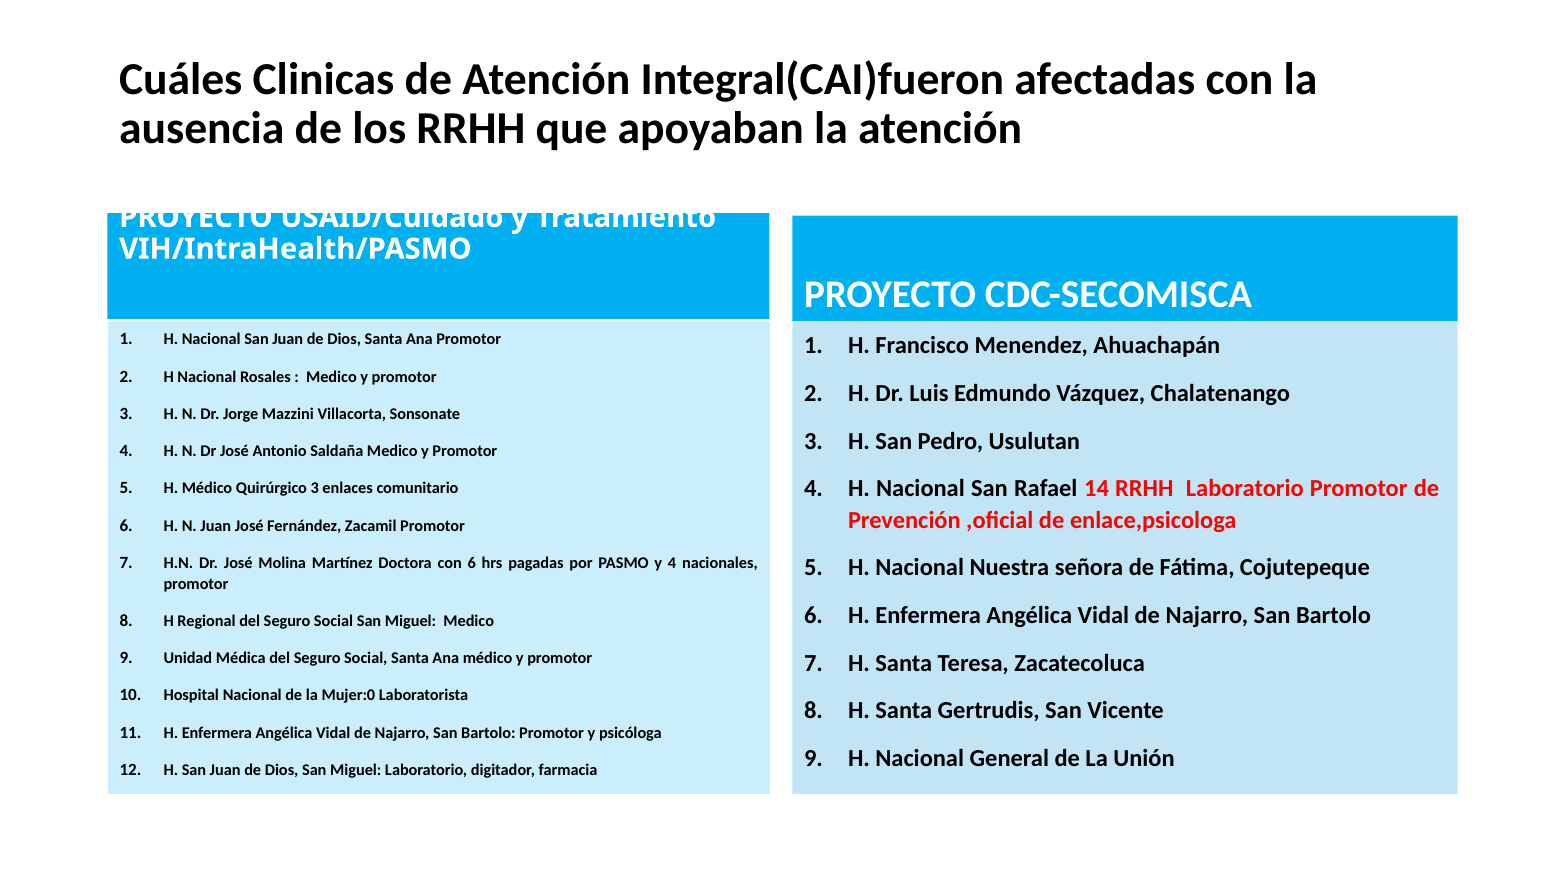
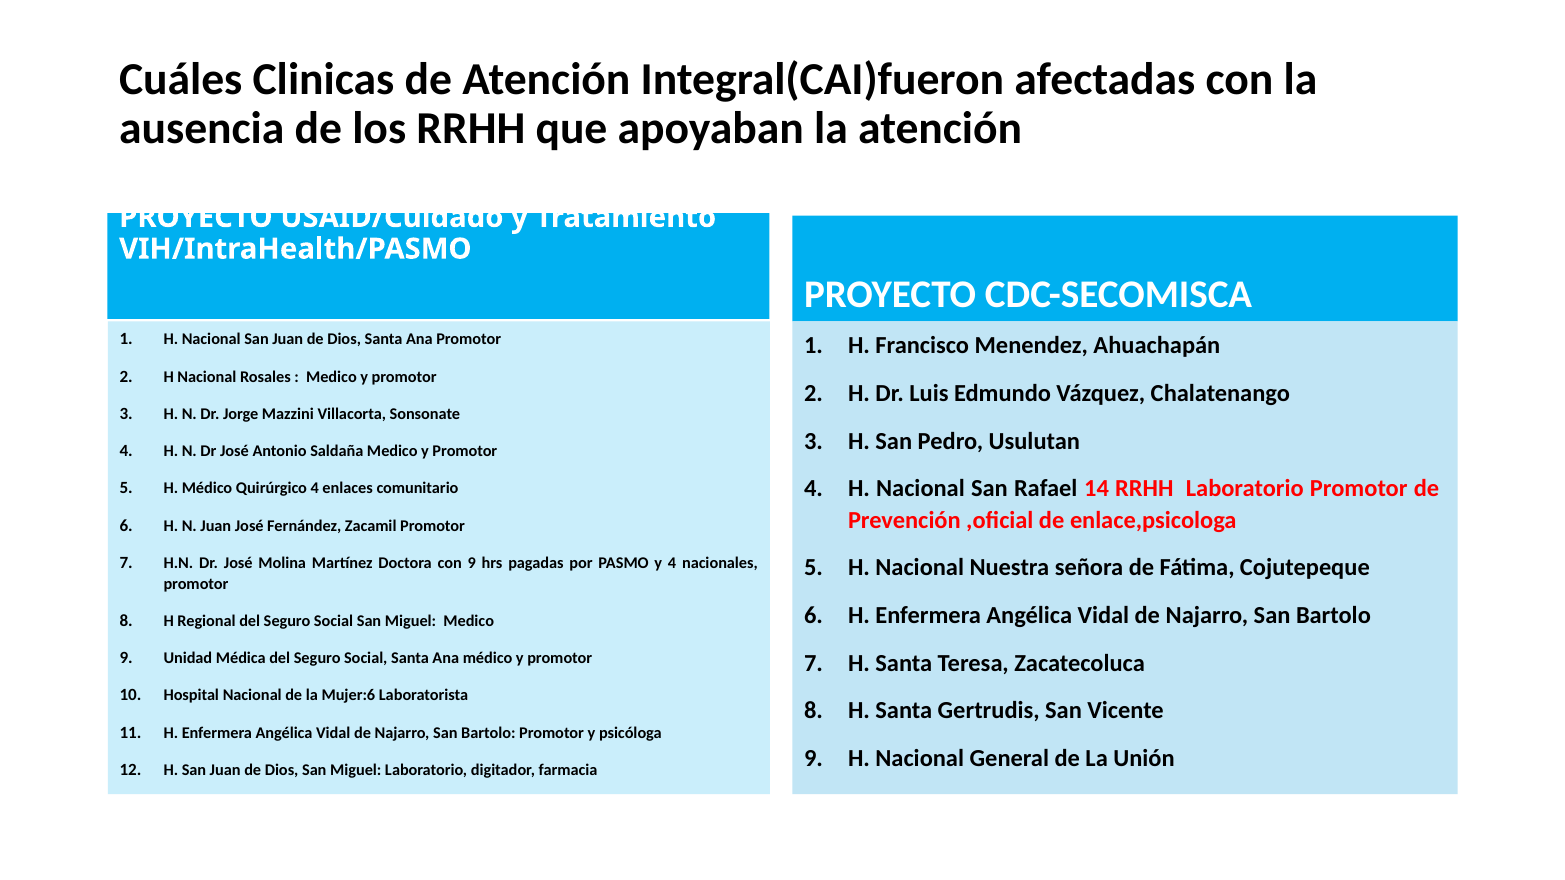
Quirúrgico 3: 3 -> 4
con 6: 6 -> 9
Mujer:0: Mujer:0 -> Mujer:6
